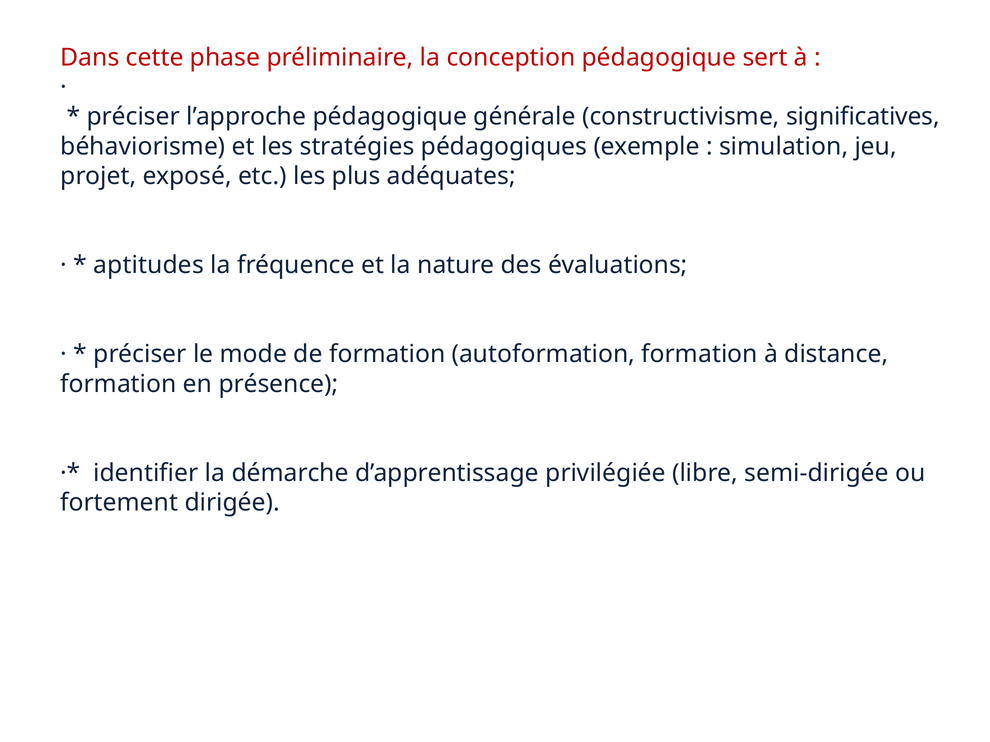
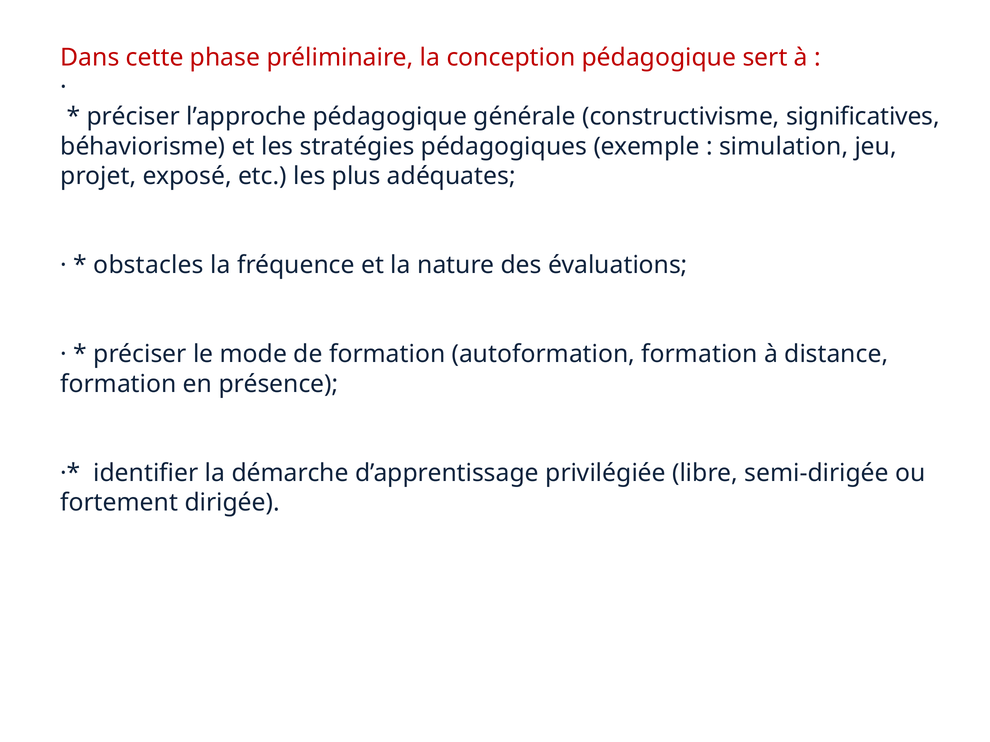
aptitudes: aptitudes -> obstacles
